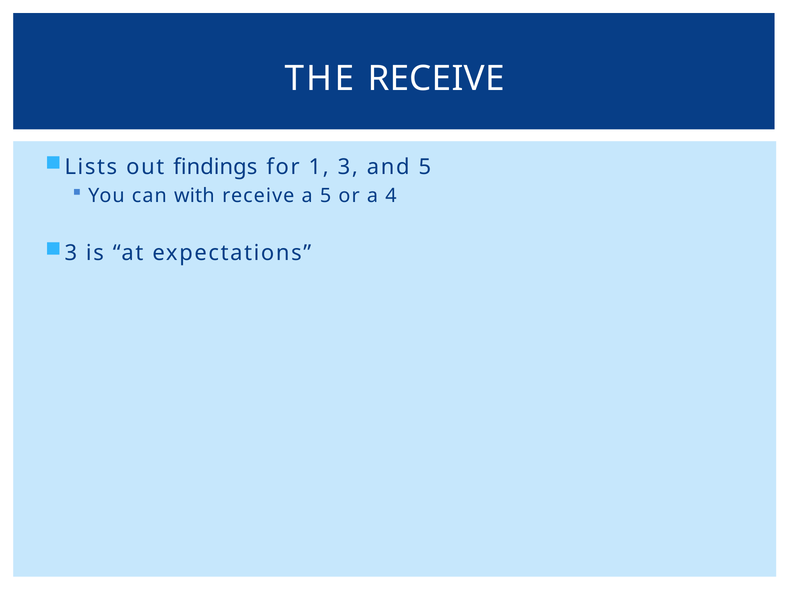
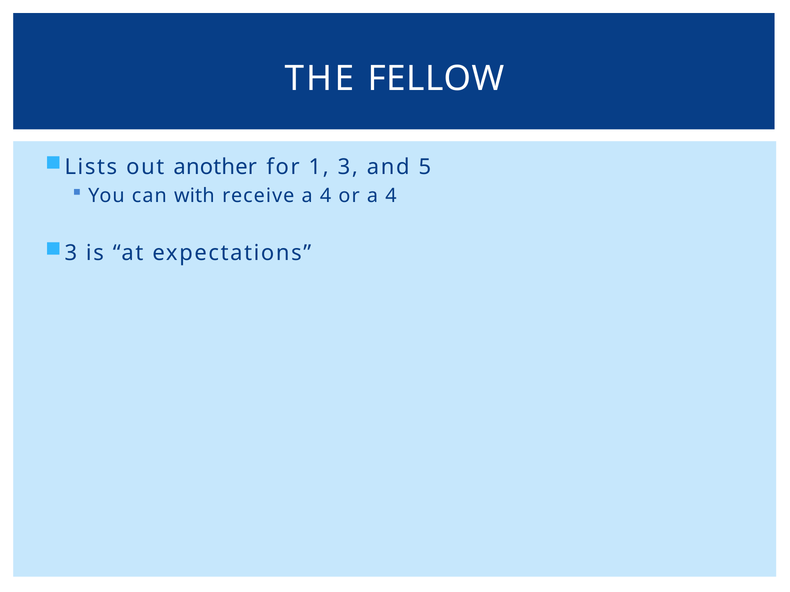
THE RECEIVE: RECEIVE -> FELLOW
findings: findings -> another
receive a 5: 5 -> 4
